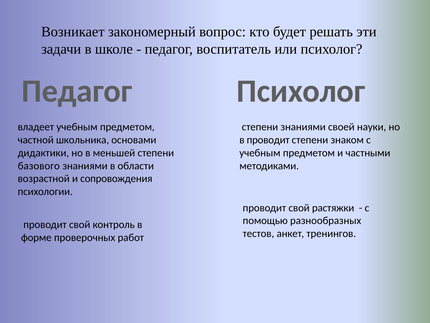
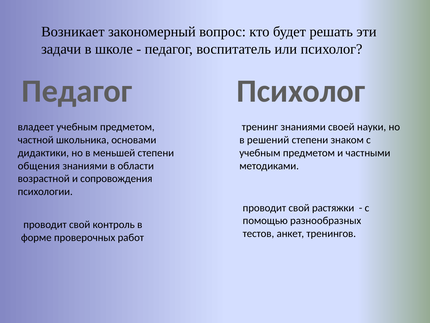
степени at (260, 127): степени -> тренинг
в проводит: проводит -> решений
базового: базового -> общения
